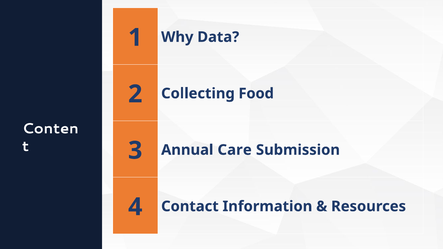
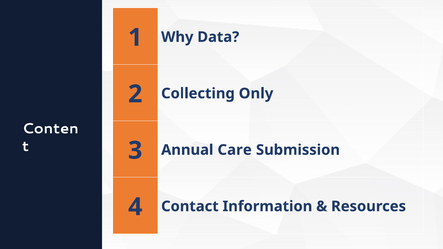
Food: Food -> Only
